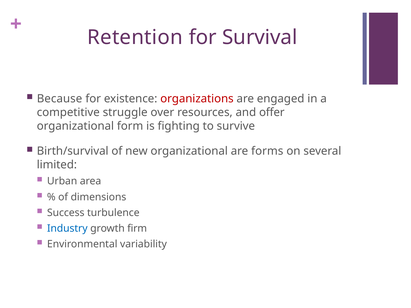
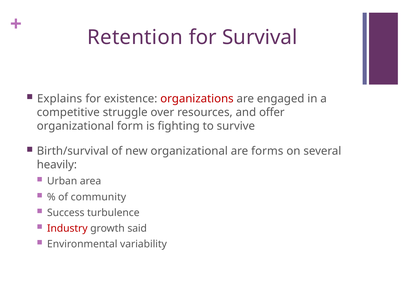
Because: Because -> Explains
limited: limited -> heavily
dimensions: dimensions -> community
Industry colour: blue -> red
firm: firm -> said
